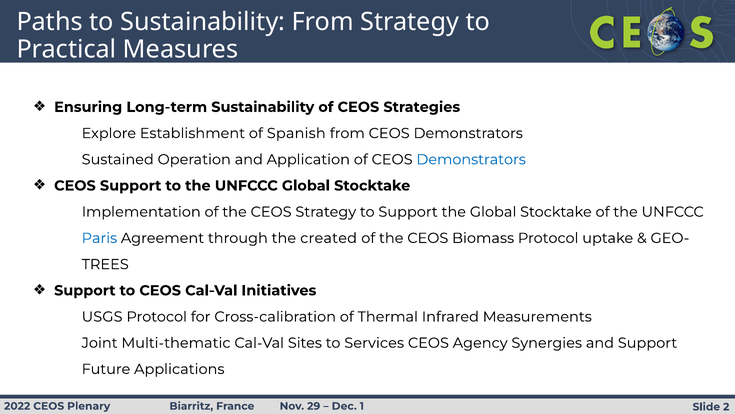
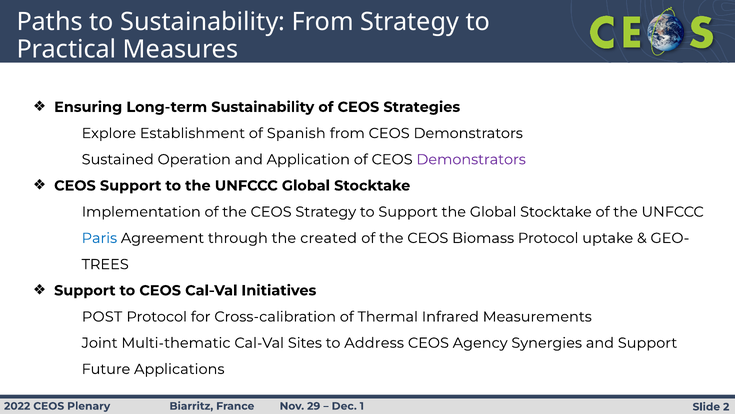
Demonstrators at (471, 159) colour: blue -> purple
USGS: USGS -> POST
Services: Services -> Address
